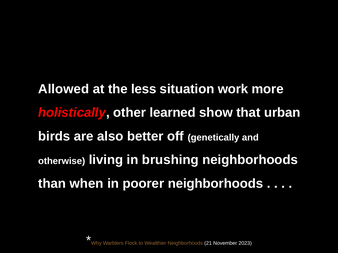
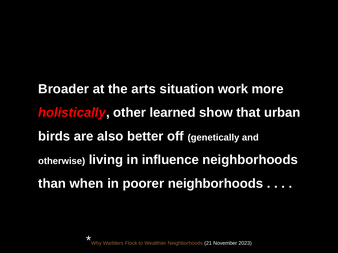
Allowed: Allowed -> Broader
less: less -> arts
brushing: brushing -> influence
